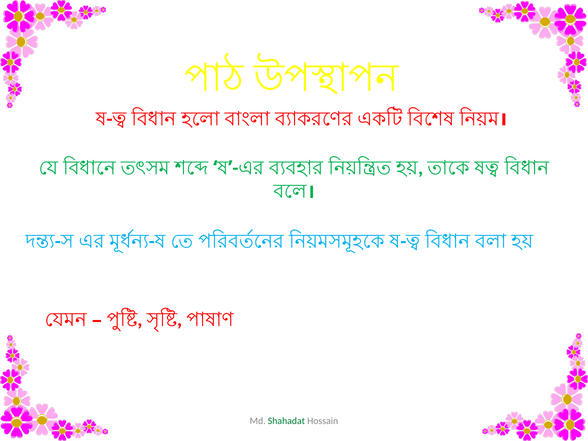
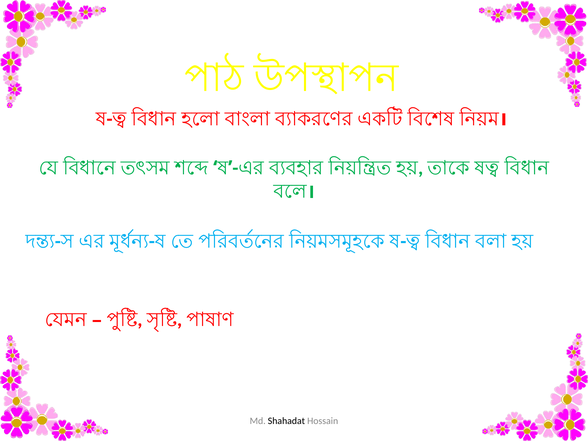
Shahadat colour: green -> black
